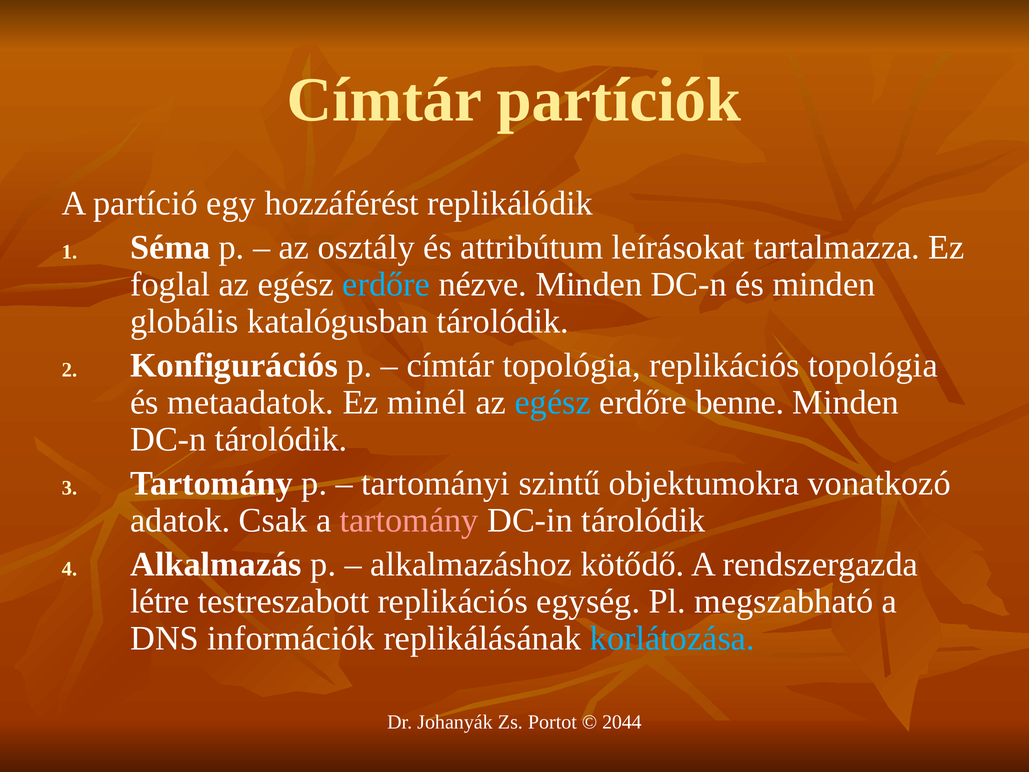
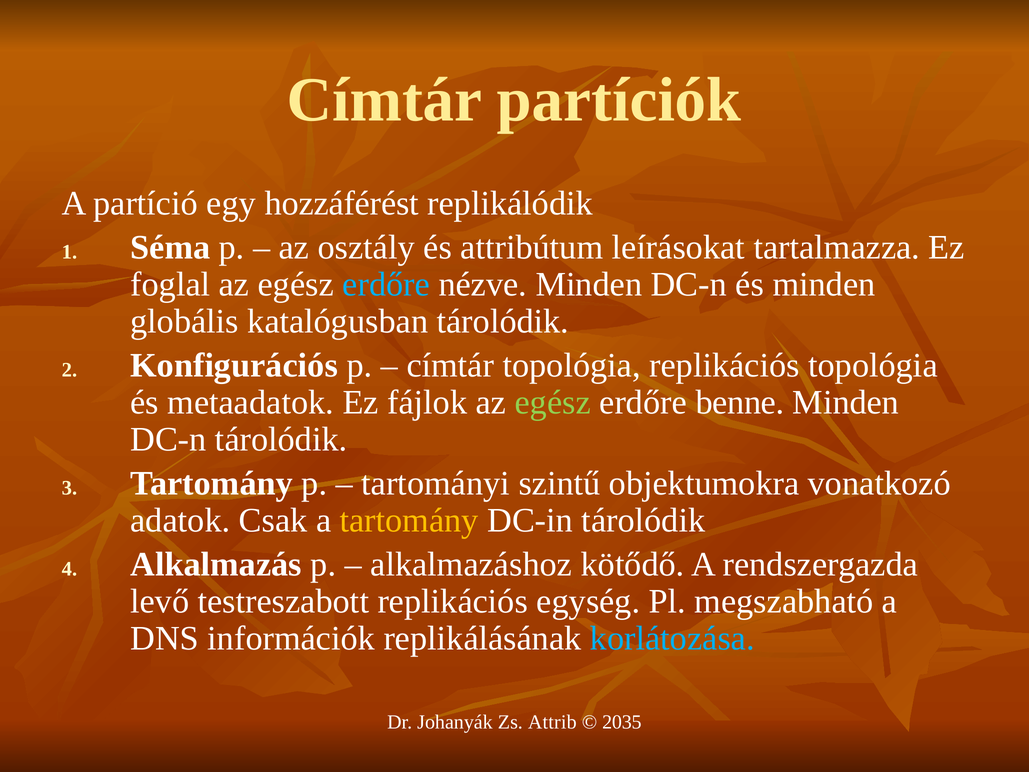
minél: minél -> fájlok
egész at (553, 402) colour: light blue -> light green
tartomány at (409, 520) colour: pink -> yellow
létre: létre -> levő
Portot: Portot -> Attrib
2044: 2044 -> 2035
